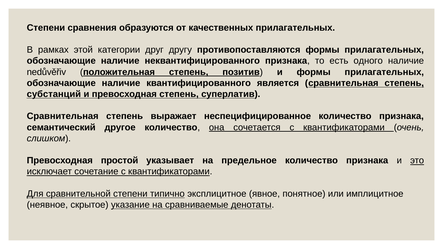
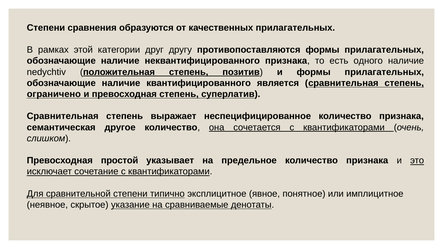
nedůvěřiv: nedůvěřiv -> nedychtiv
субстанций: субстанций -> ограничено
семантический: семантический -> семантическая
